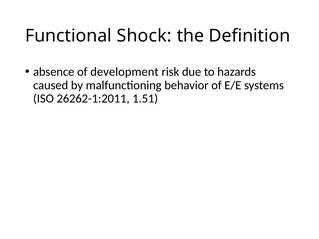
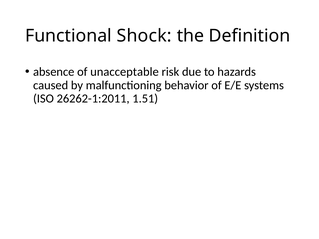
development: development -> unacceptable
